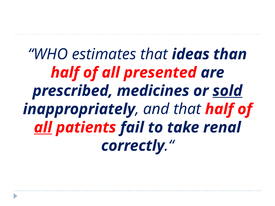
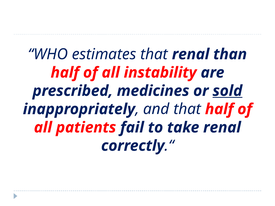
that ideas: ideas -> renal
presented: presented -> instability
all at (43, 128) underline: present -> none
